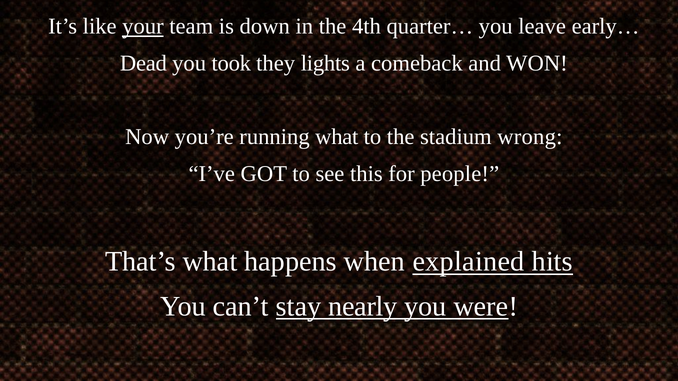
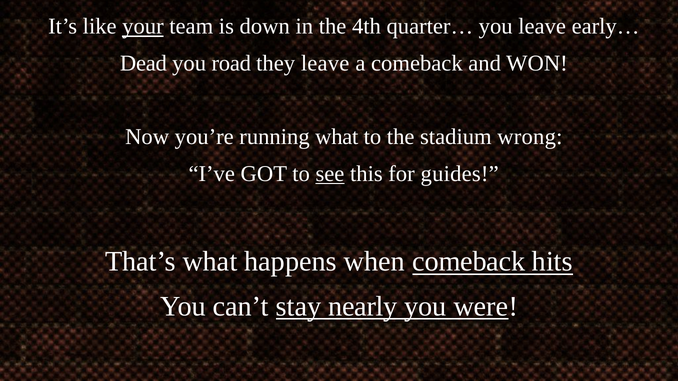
took: took -> road
they lights: lights -> leave
see underline: none -> present
people: people -> guides
when explained: explained -> comeback
